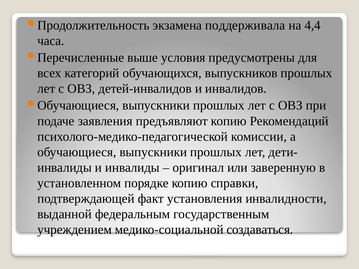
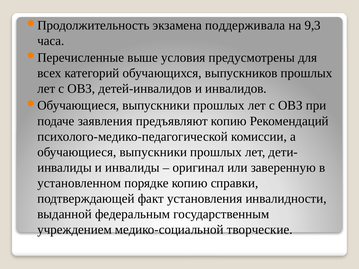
4,4: 4,4 -> 9,3
создаваться: создаваться -> творческие
